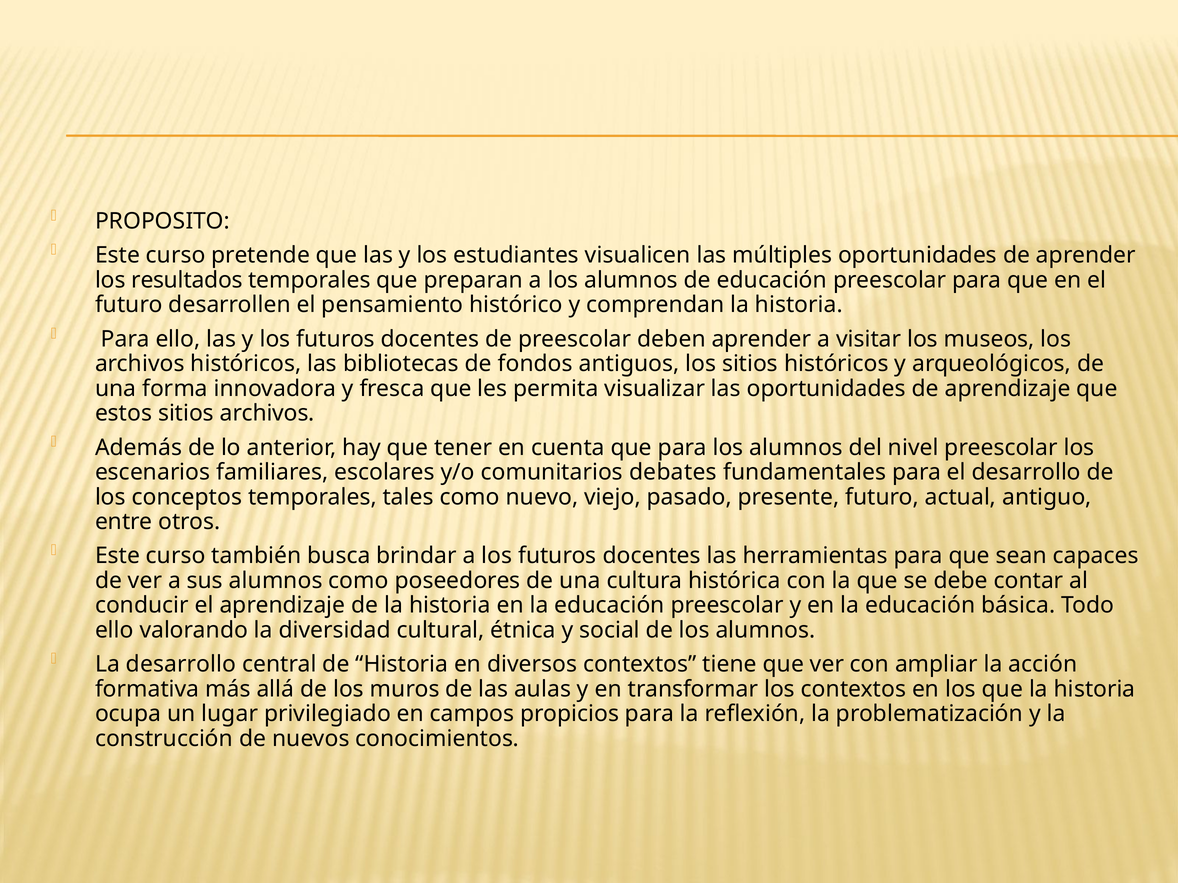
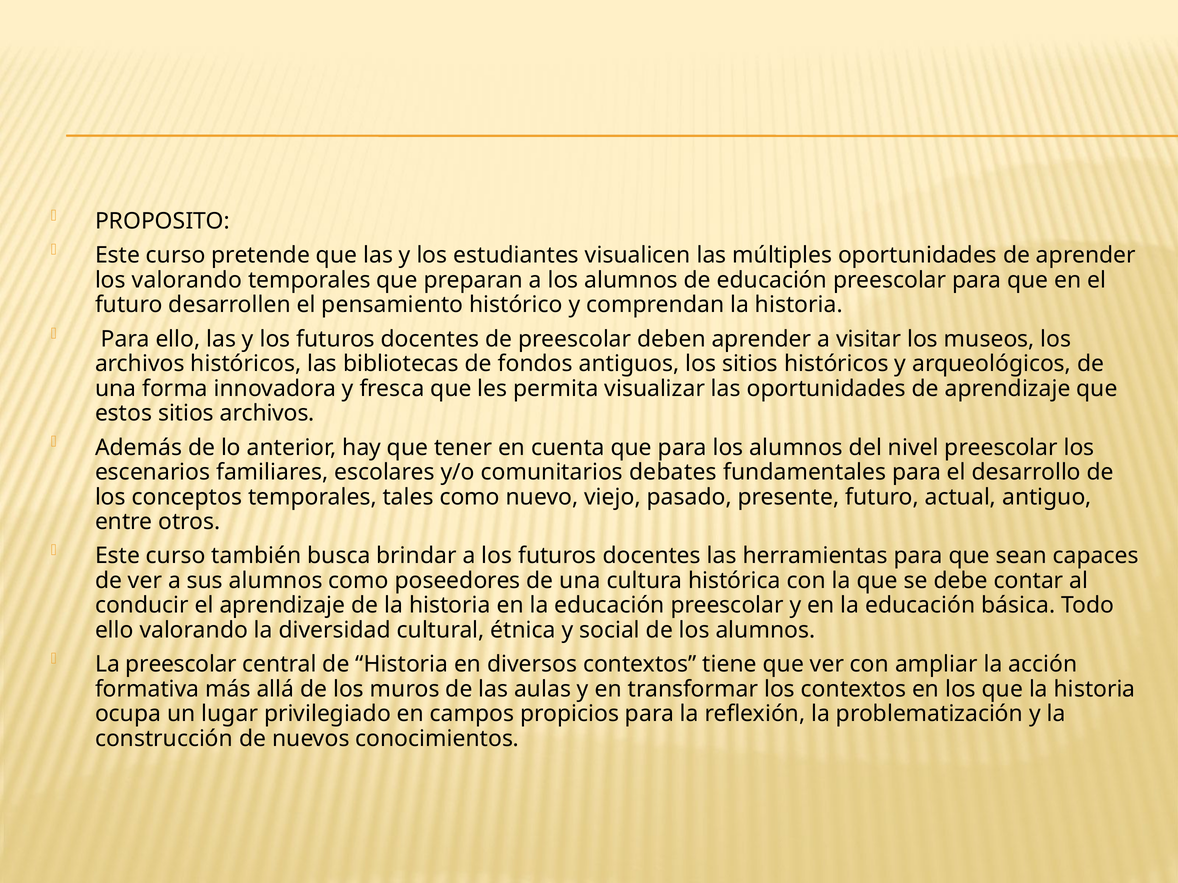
los resultados: resultados -> valorando
La desarrollo: desarrollo -> preescolar
